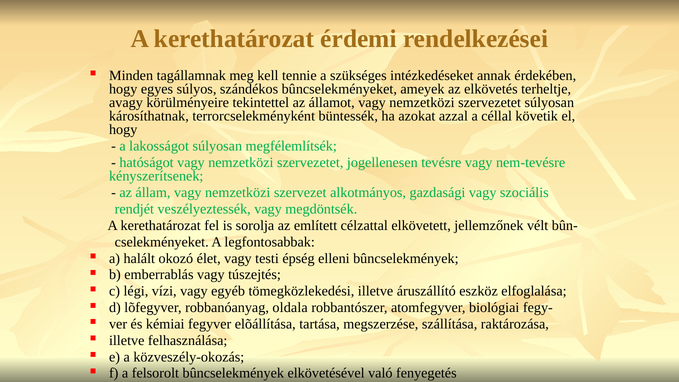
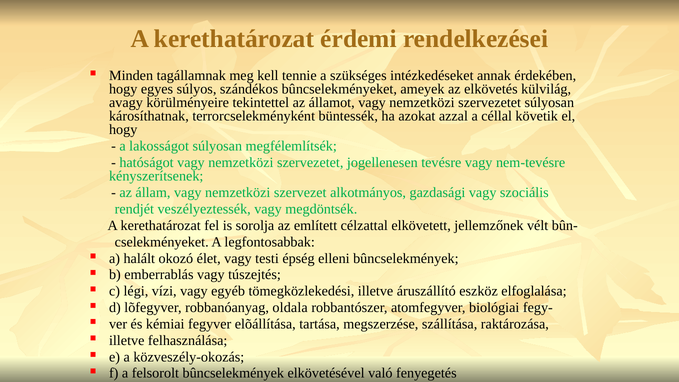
terheltje: terheltje -> külvilág
